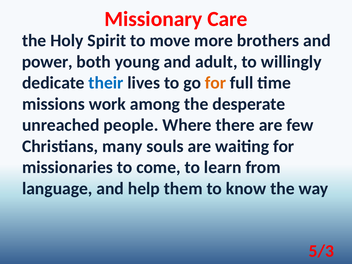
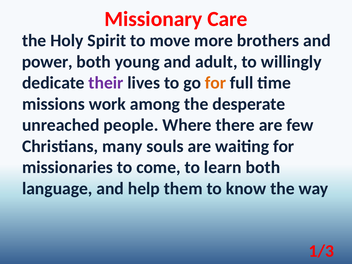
their colour: blue -> purple
learn from: from -> both
5/3: 5/3 -> 1/3
